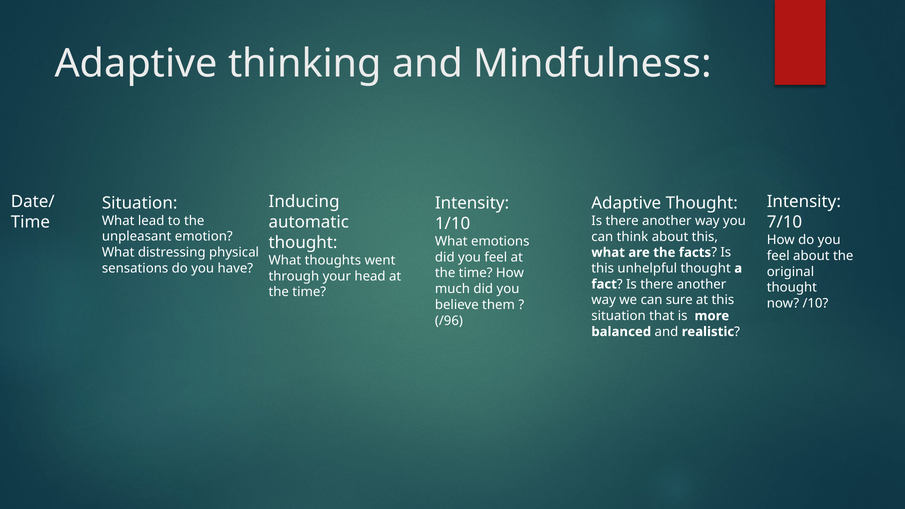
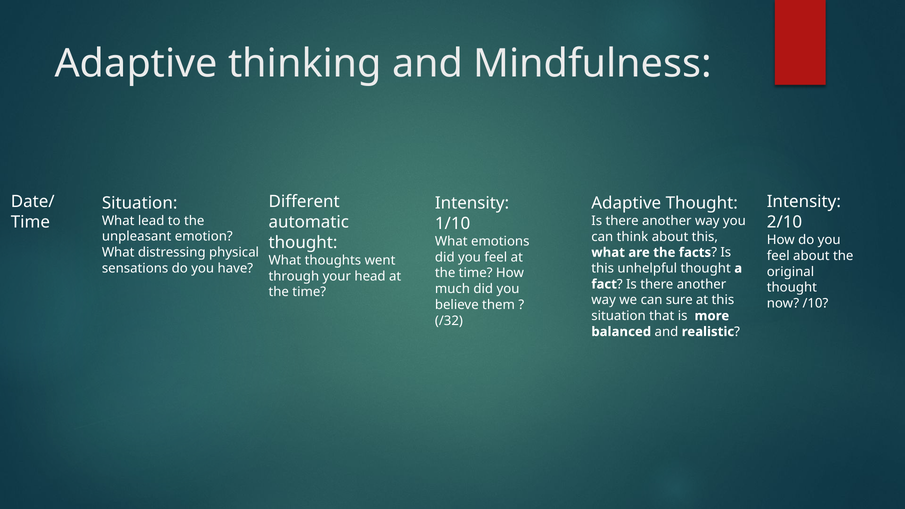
Inducing: Inducing -> Different
7/10: 7/10 -> 2/10
/96: /96 -> /32
